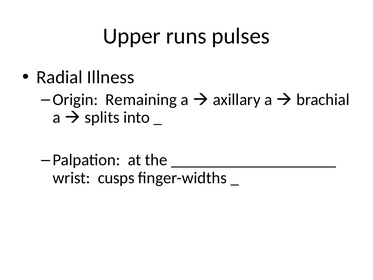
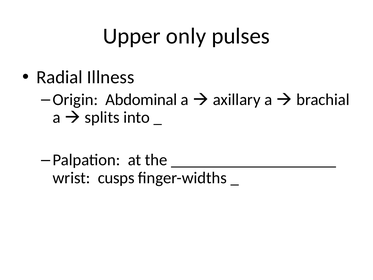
runs: runs -> only
Remaining: Remaining -> Abdominal
